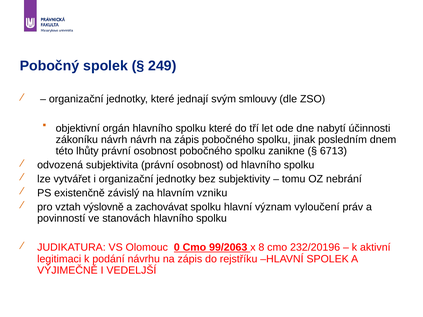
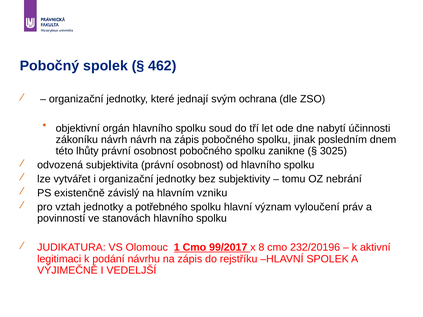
249: 249 -> 462
smlouvy: smlouvy -> ochrana
spolku které: které -> soud
6713: 6713 -> 3025
vztah výslovně: výslovně -> jednotky
zachovávat: zachovávat -> potřebného
0: 0 -> 1
99/2063: 99/2063 -> 99/2017
